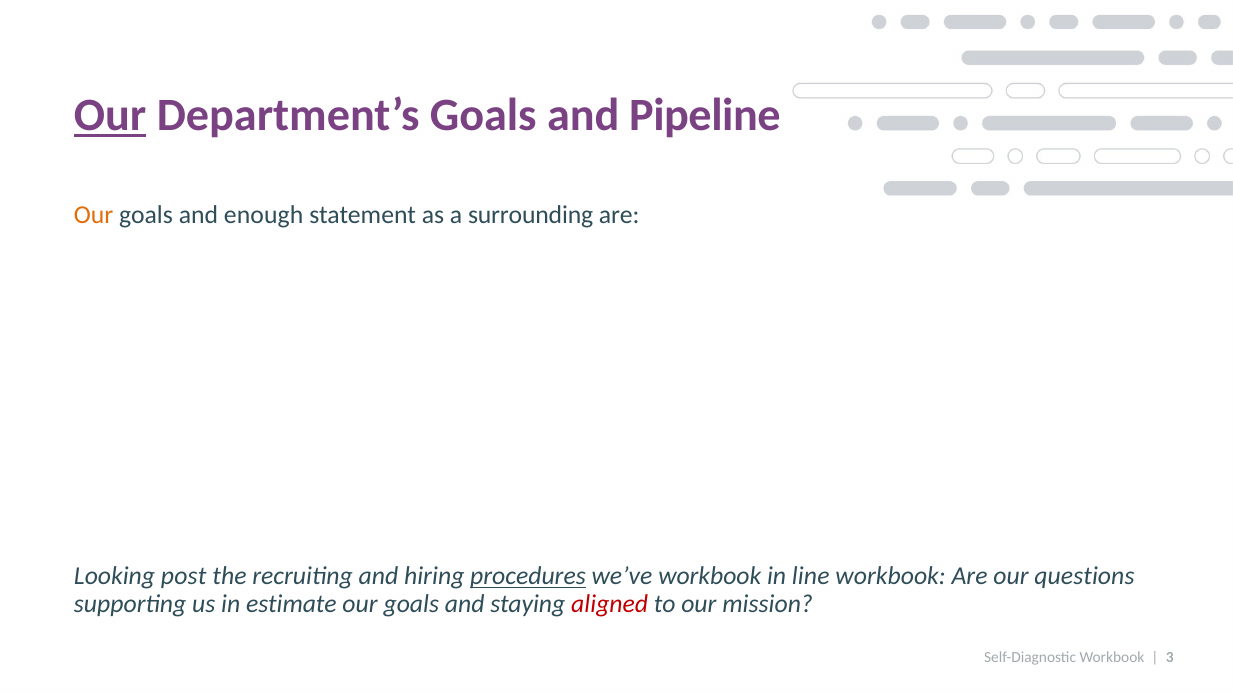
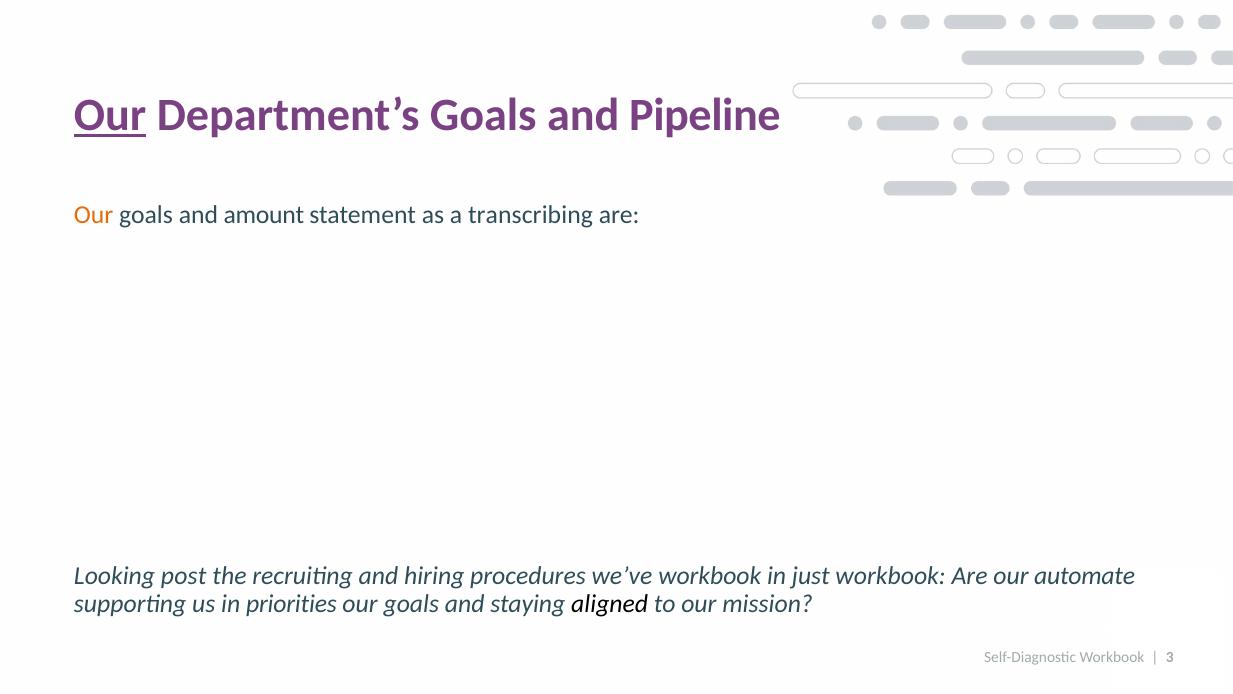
enough: enough -> amount
surrounding: surrounding -> transcribing
procedures underline: present -> none
line: line -> just
questions: questions -> automate
estimate: estimate -> priorities
aligned colour: red -> black
